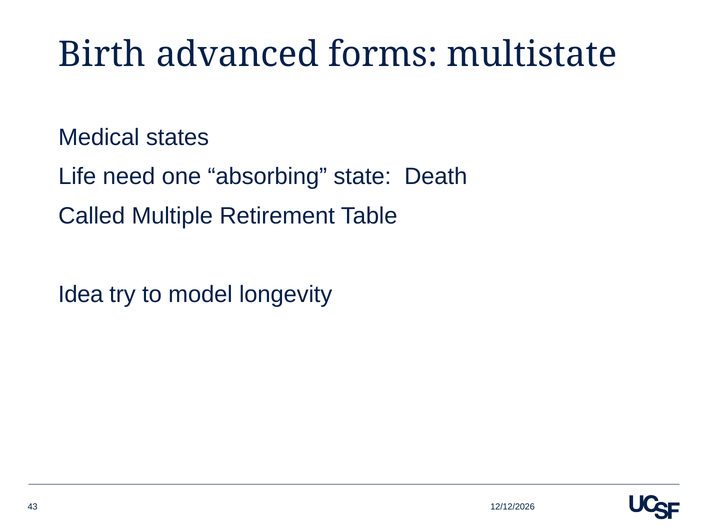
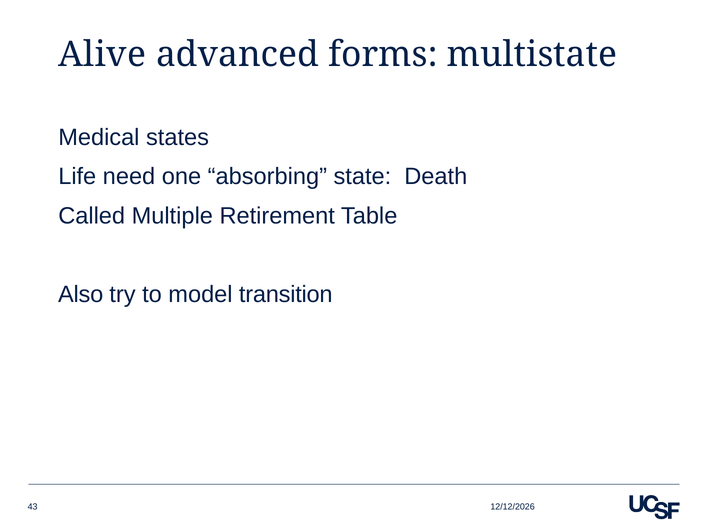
Birth: Birth -> Alive
Idea: Idea -> Also
longevity: longevity -> transition
